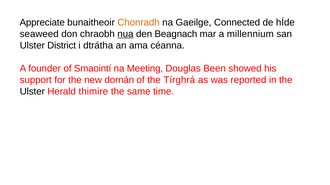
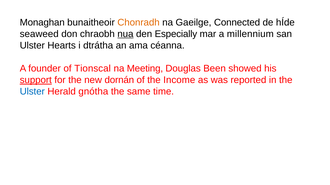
Appreciate: Appreciate -> Monaghan
Beagnach: Beagnach -> Especially
District: District -> Hearts
Smaointí: Smaointí -> Tionscal
support underline: none -> present
Tírghrá: Tírghrá -> Income
Ulster at (32, 92) colour: black -> blue
thimire: thimire -> gnótha
